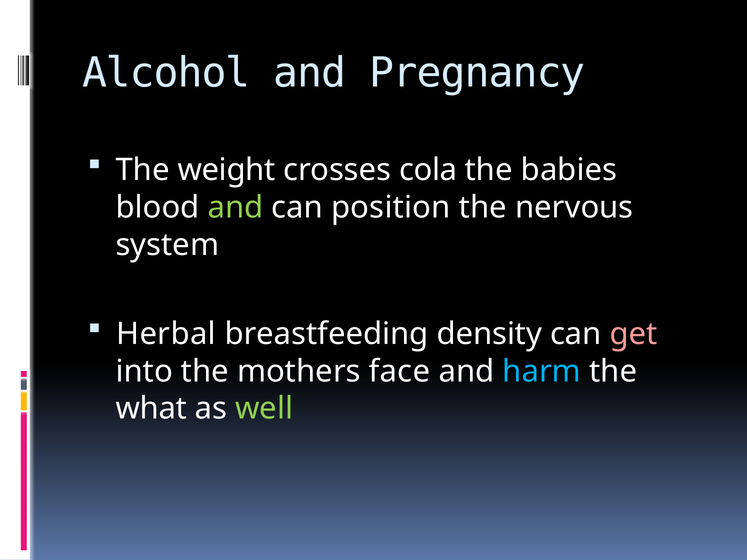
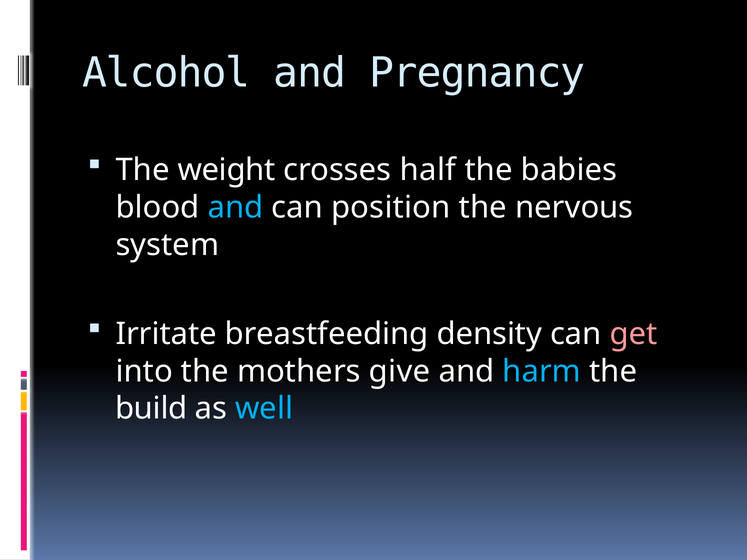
cola: cola -> half
and at (235, 208) colour: light green -> light blue
Herbal: Herbal -> Irritate
face: face -> give
what: what -> build
well colour: light green -> light blue
